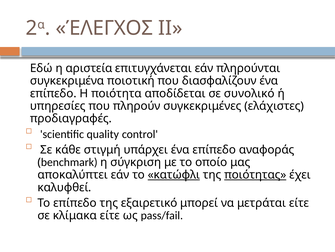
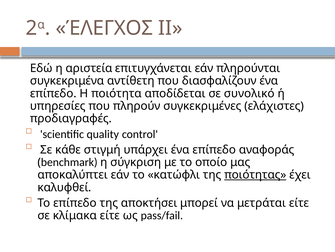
ποιοτική: ποιοτική -> αντίθετη
κατώφλι underline: present -> none
εξαιρετικό: εξαιρετικό -> αποκτήσει
